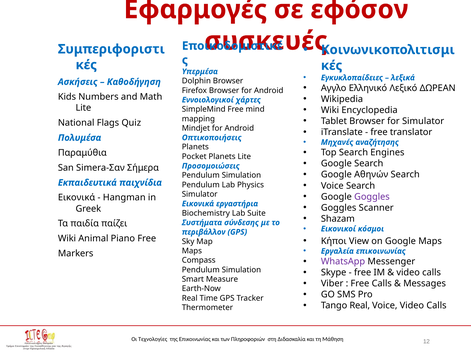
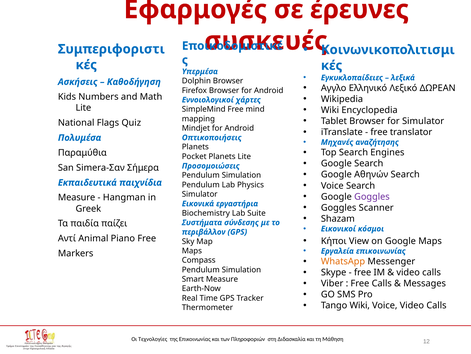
εφόσον: εφόσον -> έρευνες
Εικονικά at (77, 197): Εικονικά -> Measure
Wiki at (67, 238): Wiki -> Αντί
WhatsApp colour: purple -> orange
Tango Real: Real -> Wiki
